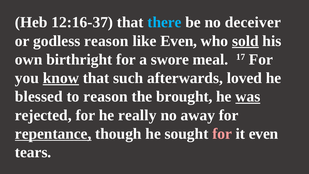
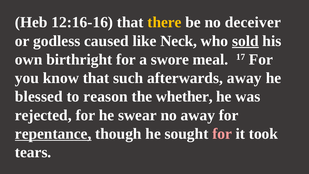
12:16-37: 12:16-37 -> 12:16-16
there colour: light blue -> yellow
godless reason: reason -> caused
like Even: Even -> Neck
know underline: present -> none
afterwards loved: loved -> away
brought: brought -> whether
was underline: present -> none
really: really -> swear
it even: even -> took
